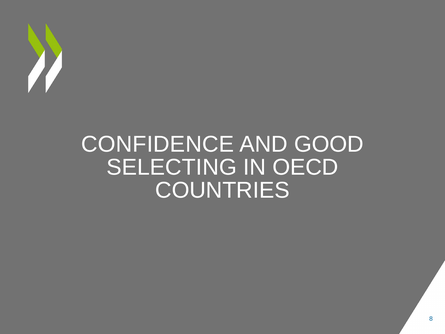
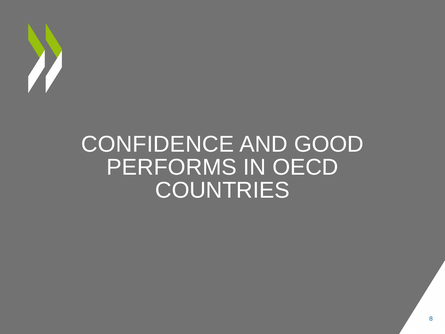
SELECTING: SELECTING -> PERFORMS
